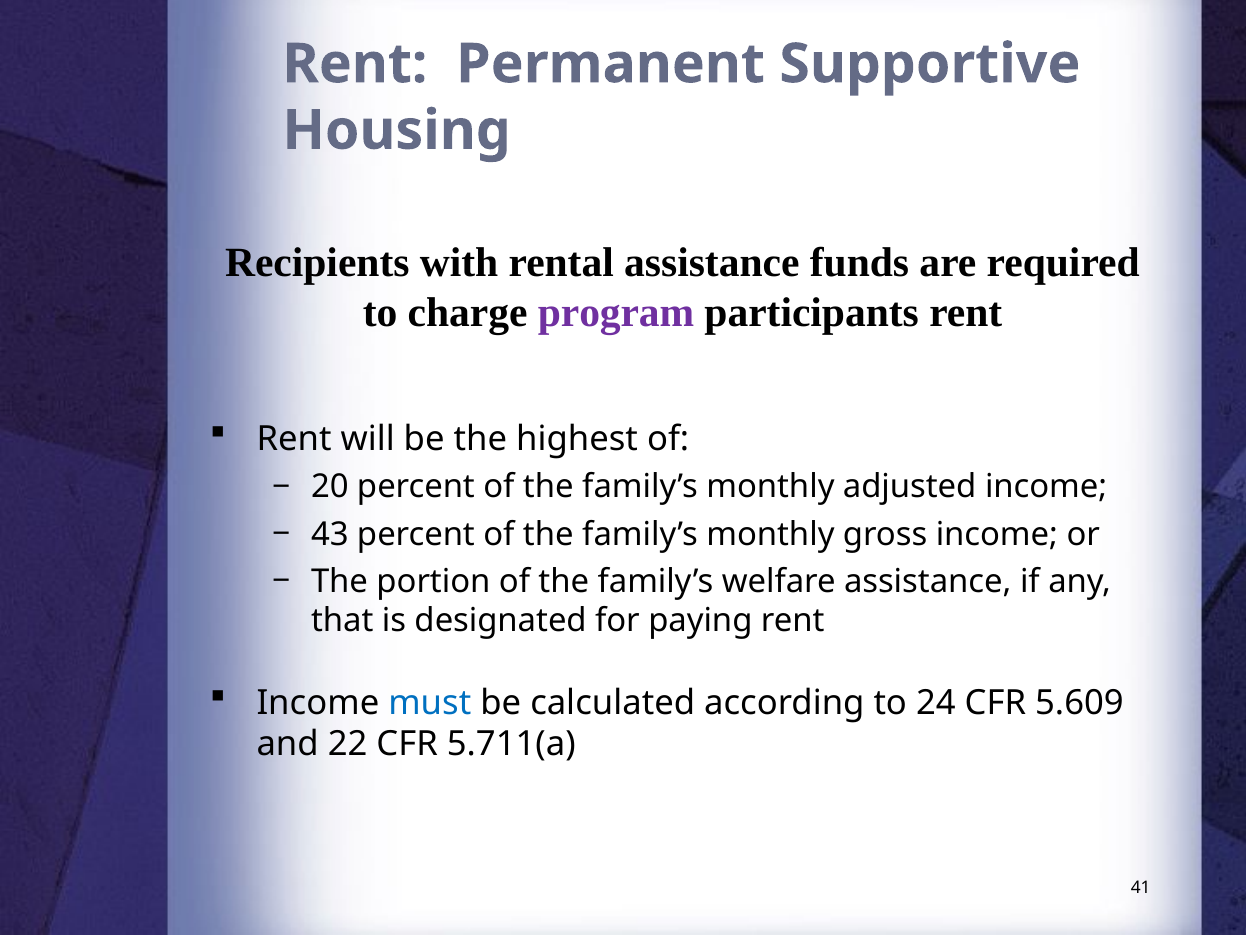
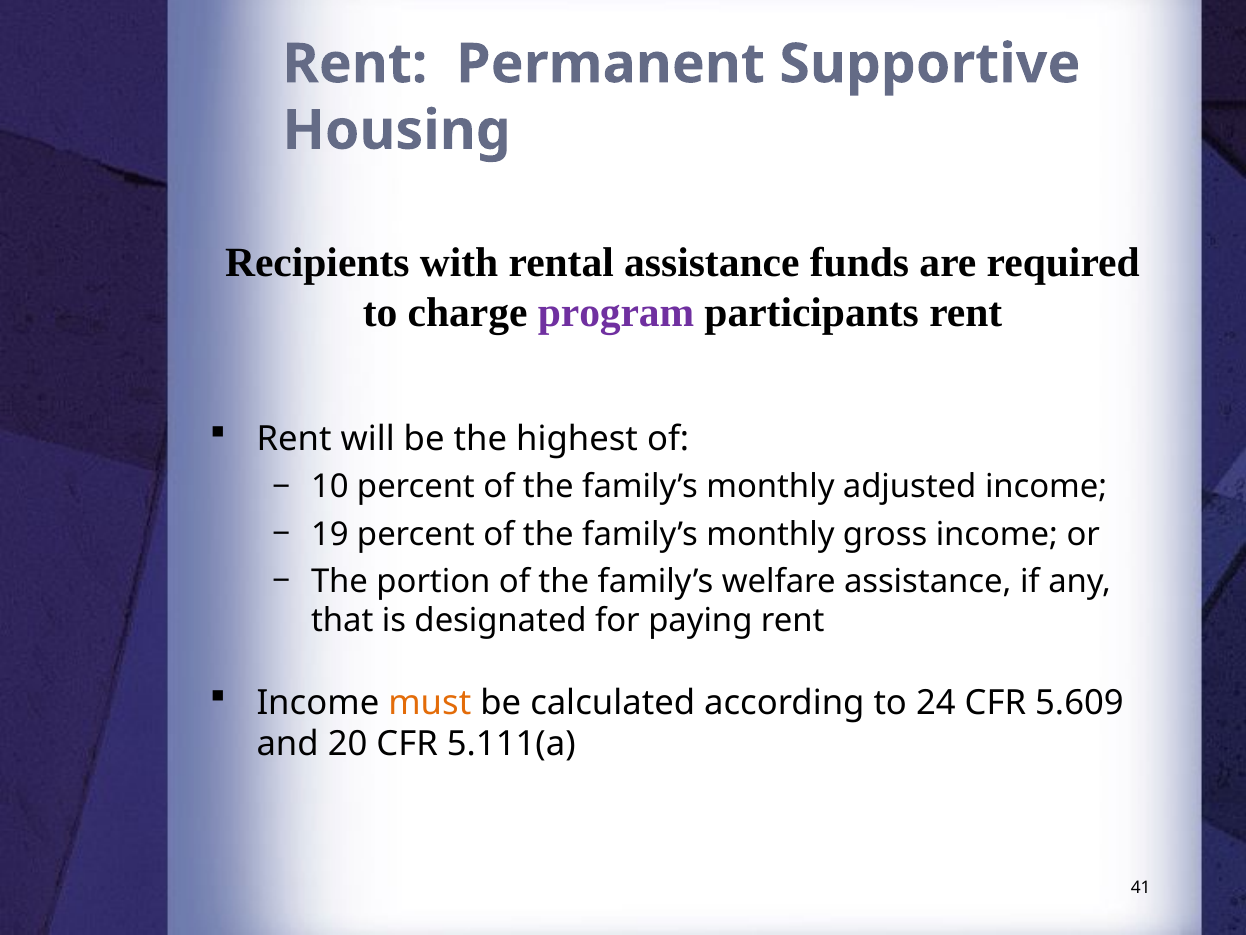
20: 20 -> 10
43: 43 -> 19
must colour: blue -> orange
22: 22 -> 20
5.711(a: 5.711(a -> 5.111(a
